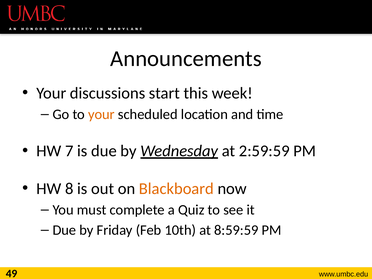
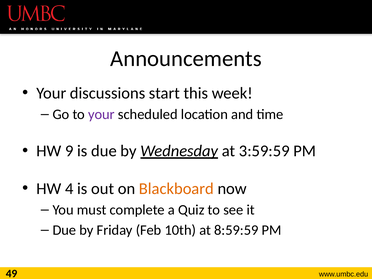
your at (101, 114) colour: orange -> purple
7: 7 -> 9
2:59:59: 2:59:59 -> 3:59:59
8: 8 -> 4
